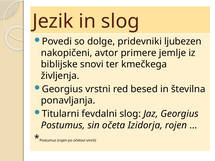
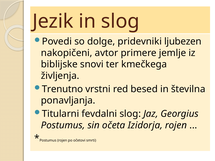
Georgius at (62, 89): Georgius -> Trenutno
